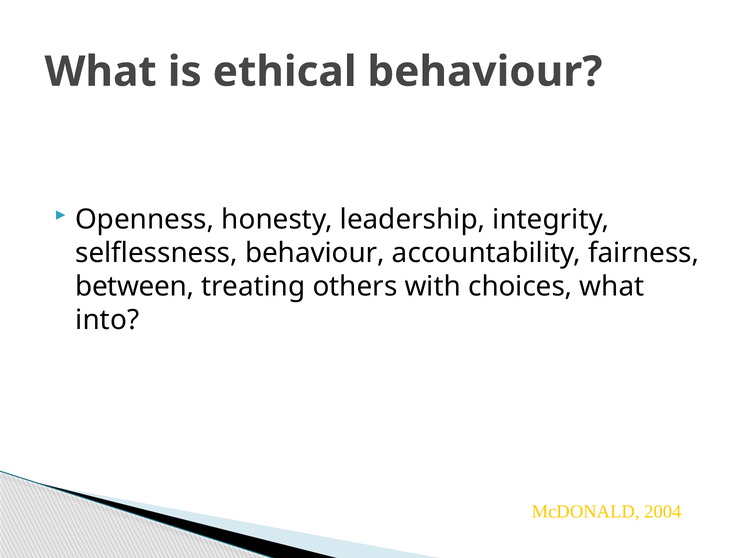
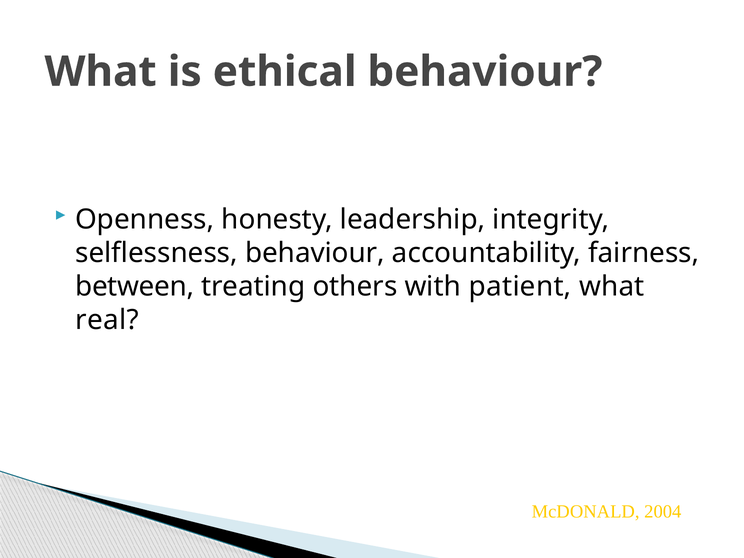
choices: choices -> patient
into: into -> real
